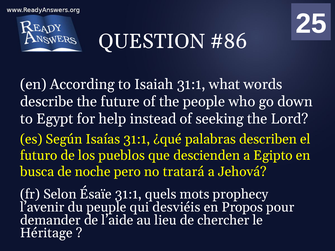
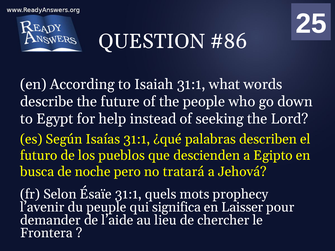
desviéis: desviéis -> significa
Propos: Propos -> Laisser
Héritage: Héritage -> Frontera
